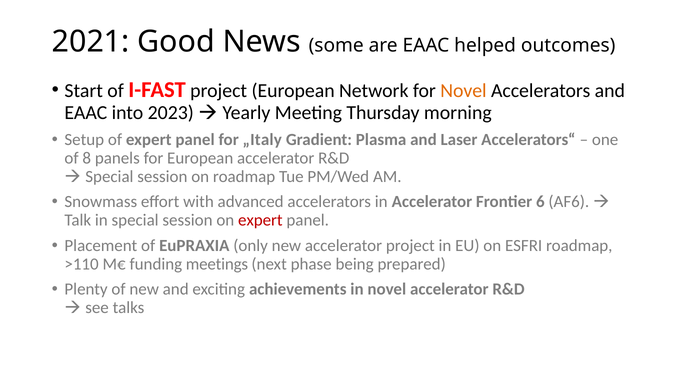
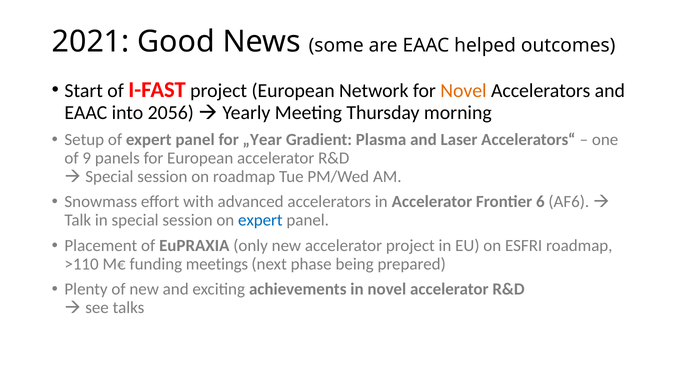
2023: 2023 -> 2056
„Italy: „Italy -> „Year
8: 8 -> 9
expert at (260, 220) colour: red -> blue
